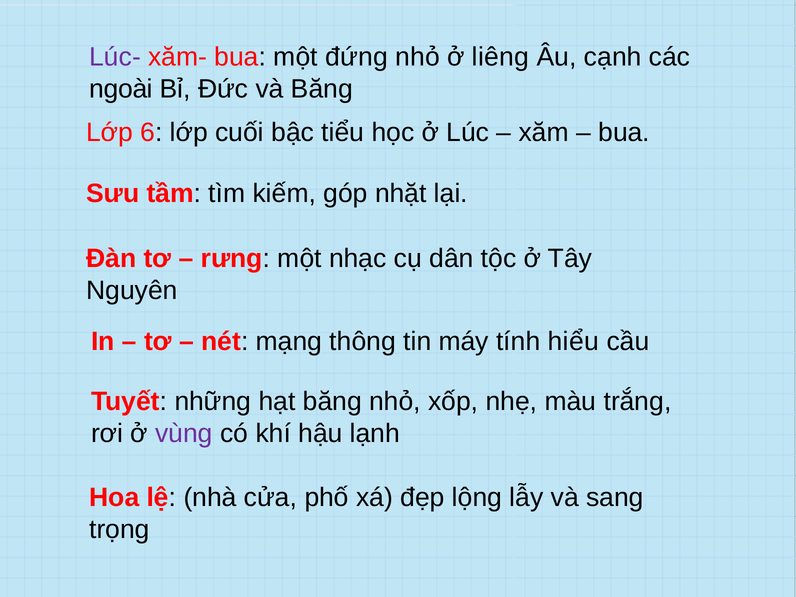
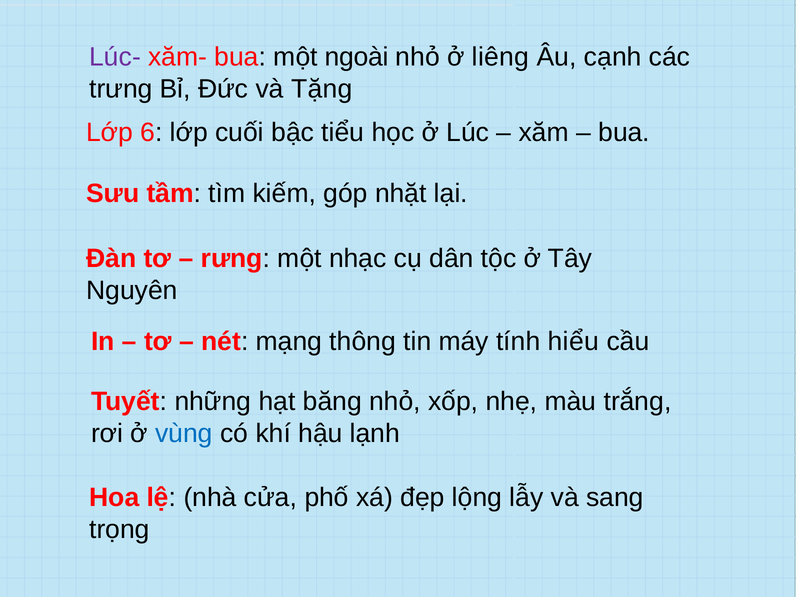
đứng: đứng -> ngoài
ngoài: ngoài -> trưng
và Băng: Băng -> Tặng
vùng colour: purple -> blue
